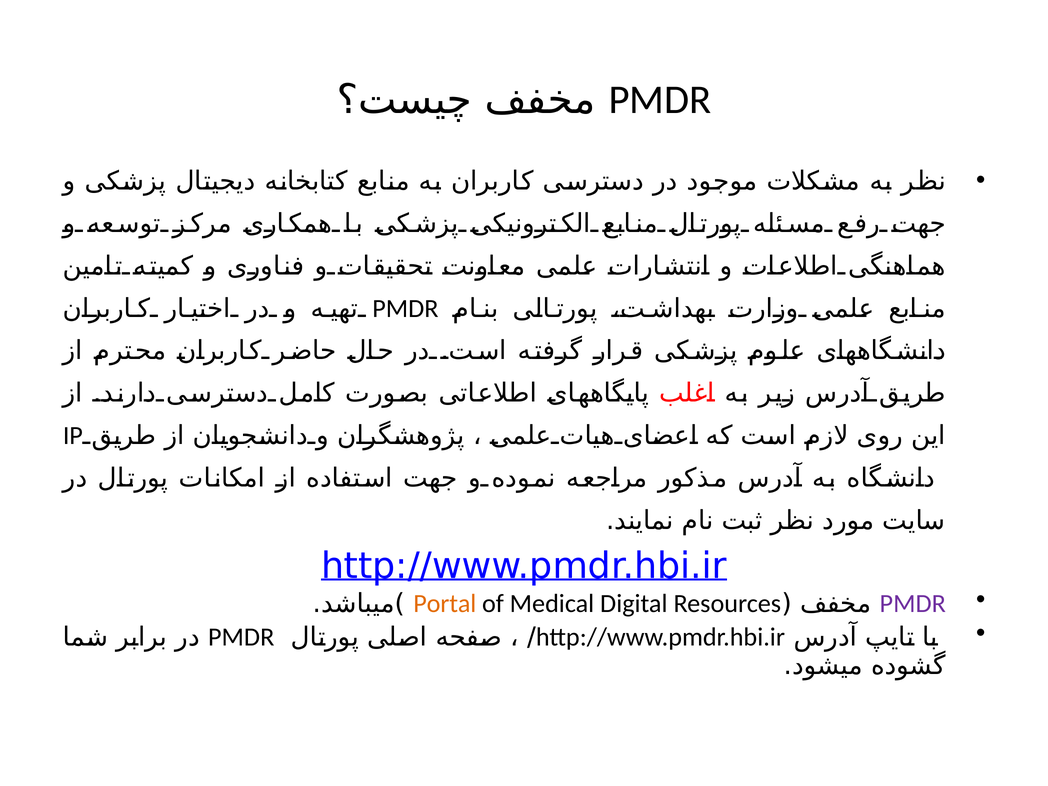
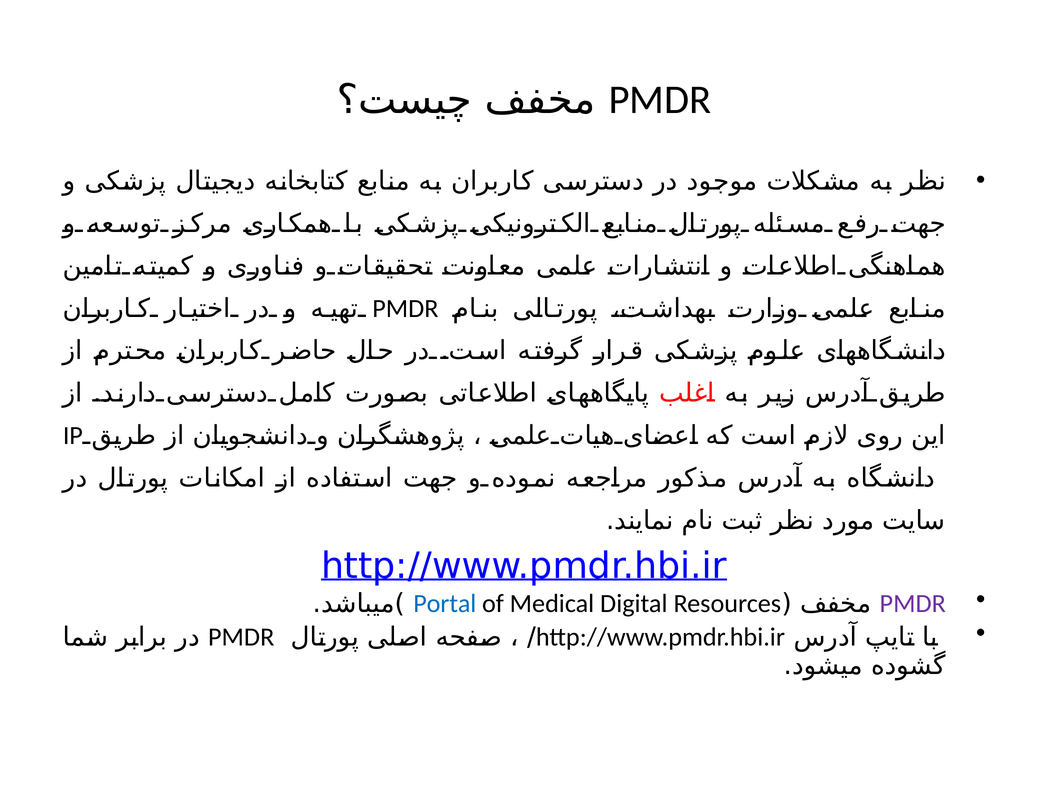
Portal colour: orange -> blue
